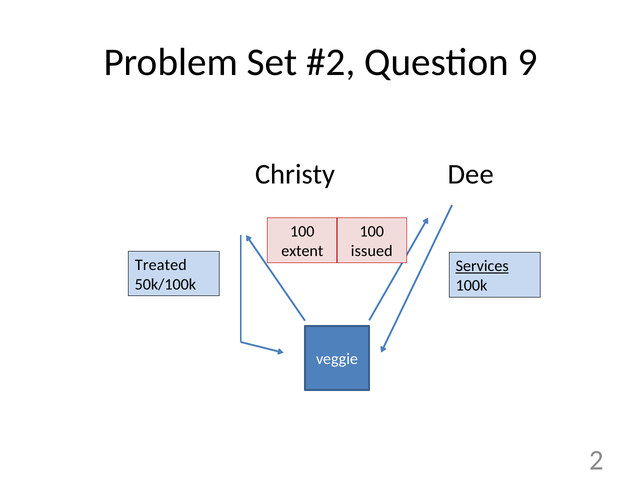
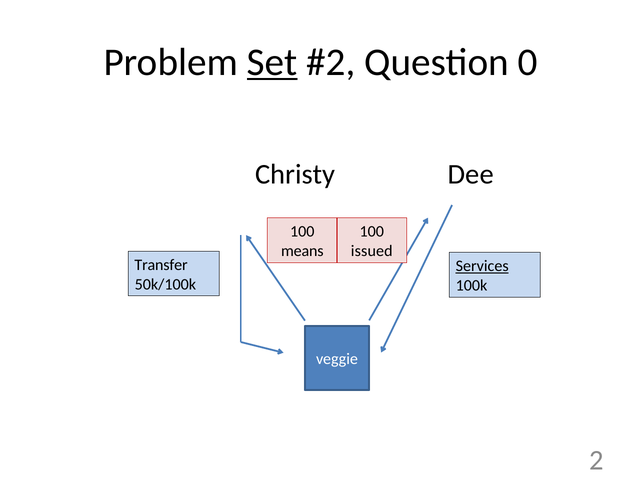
Set underline: none -> present
9: 9 -> 0
extent: extent -> means
Treated: Treated -> Transfer
